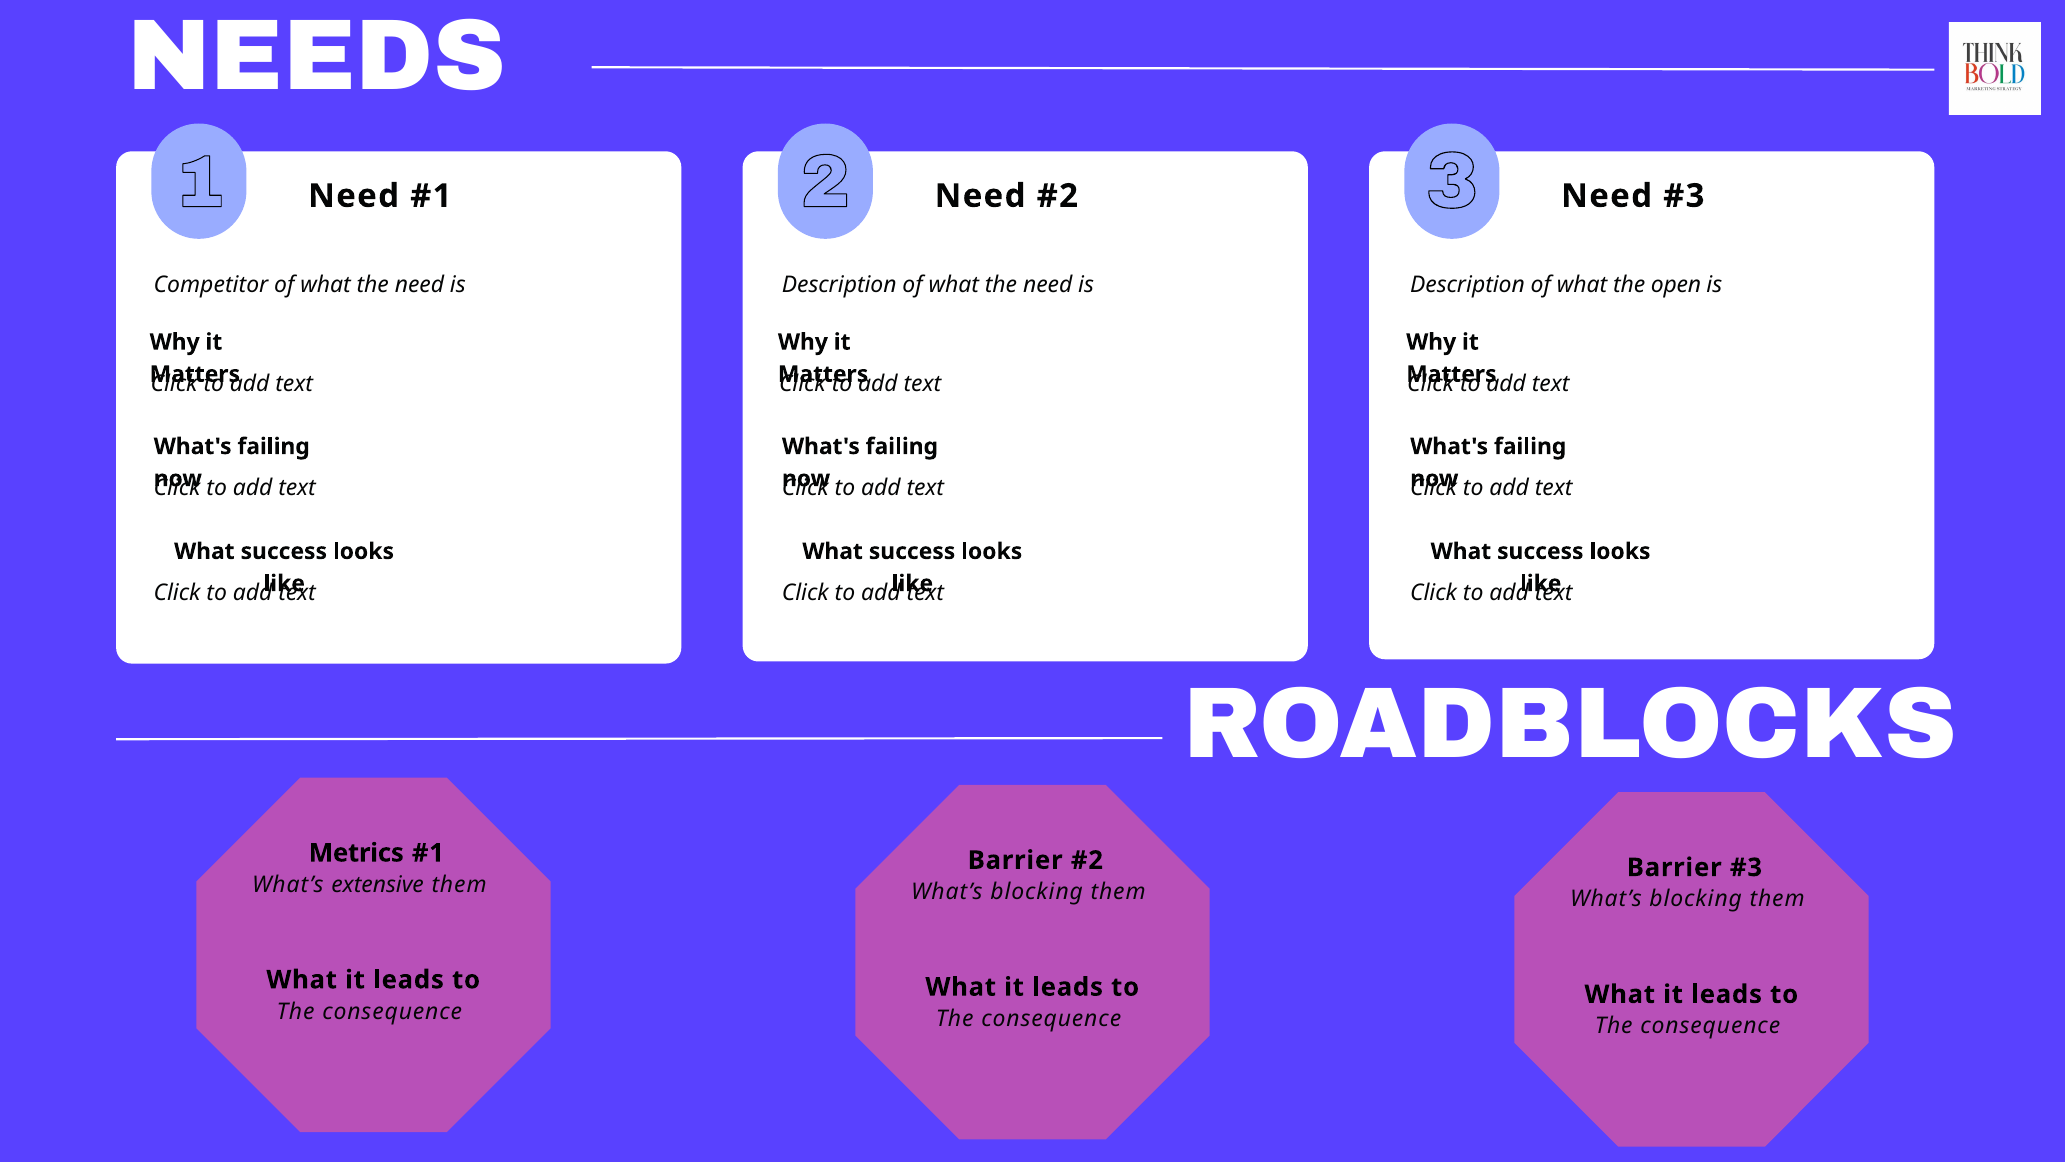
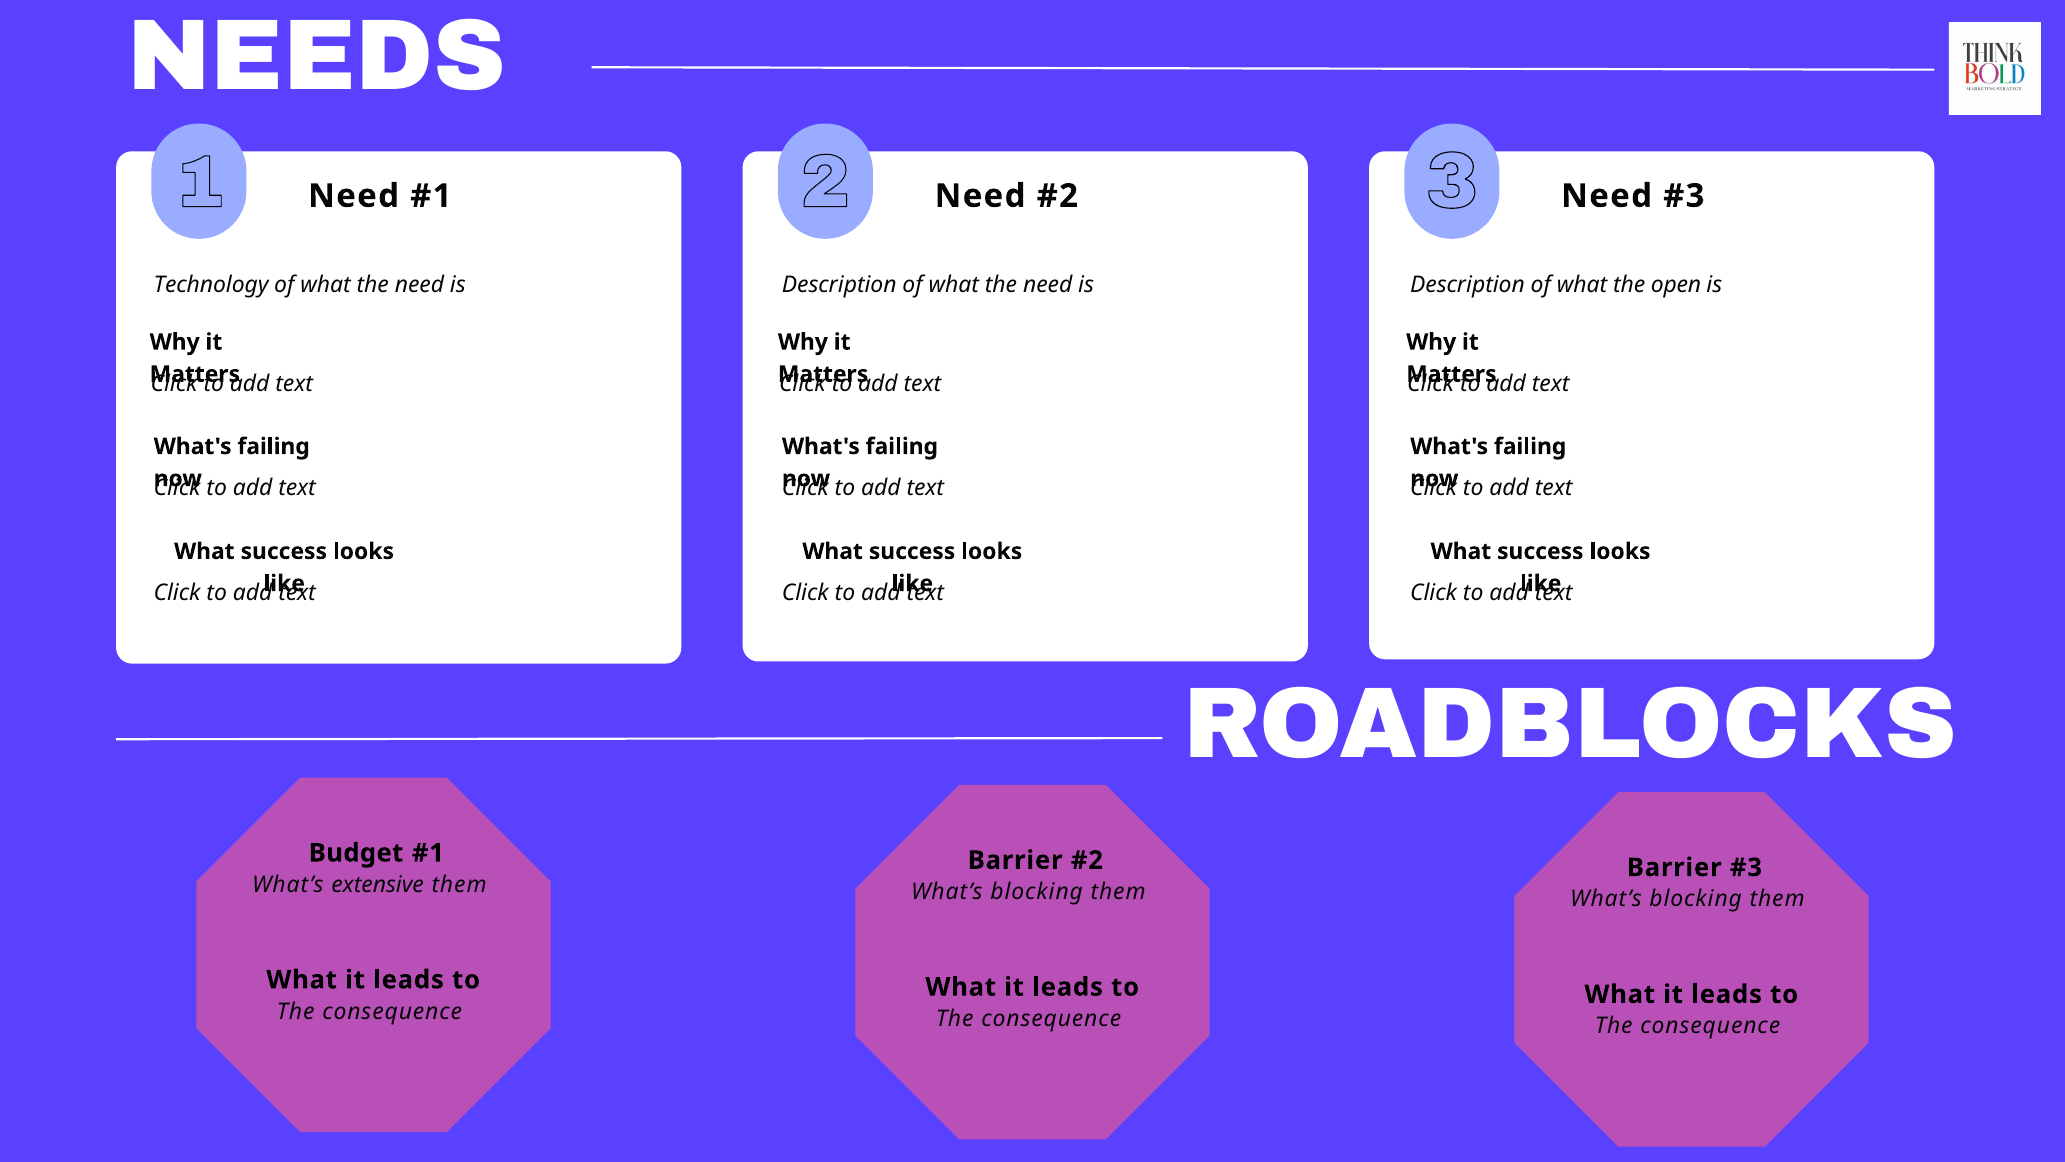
Competitor: Competitor -> Technology
Metrics: Metrics -> Budget
